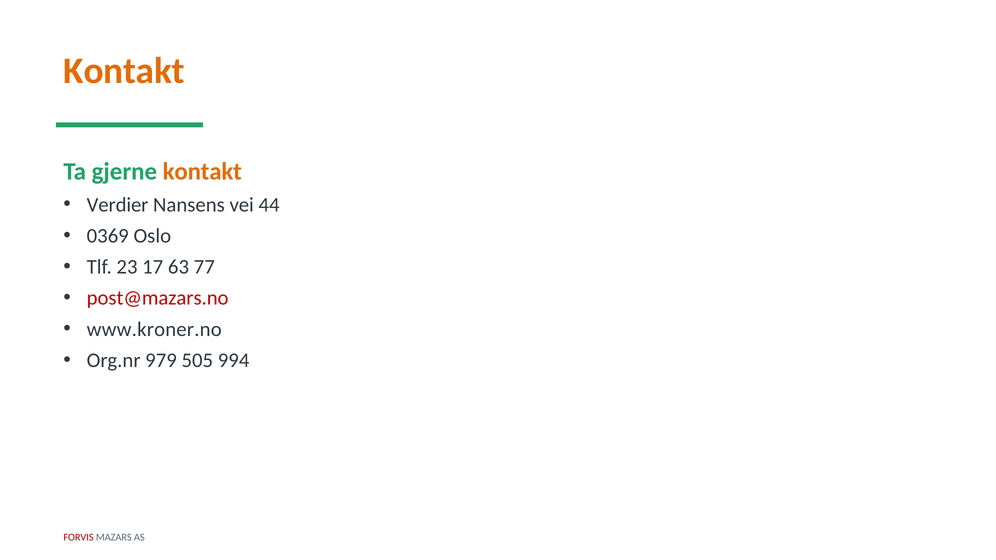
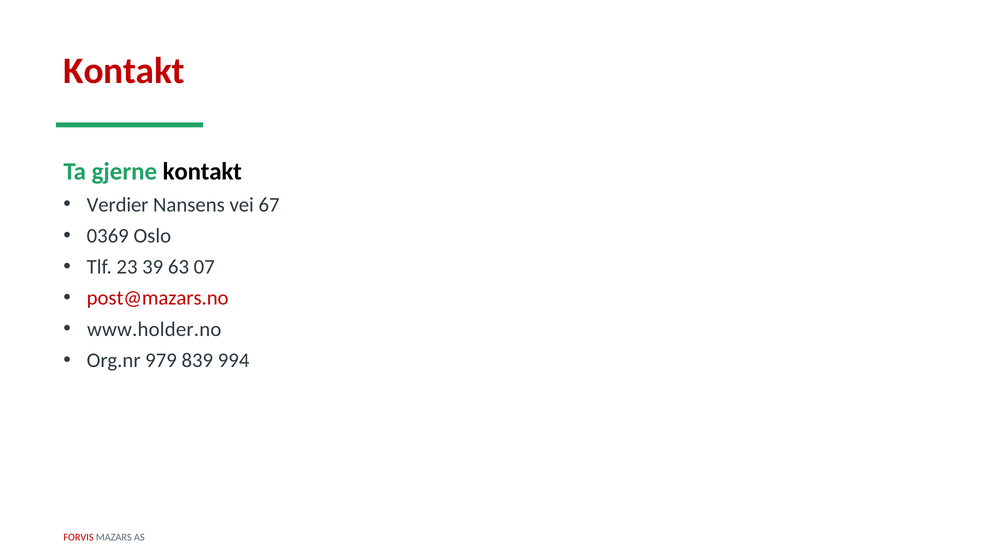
Kontakt at (124, 71) colour: orange -> red
kontakt at (202, 171) colour: orange -> black
44: 44 -> 67
17: 17 -> 39
77: 77 -> 07
www.kroner.no: www.kroner.no -> www.holder.no
505: 505 -> 839
